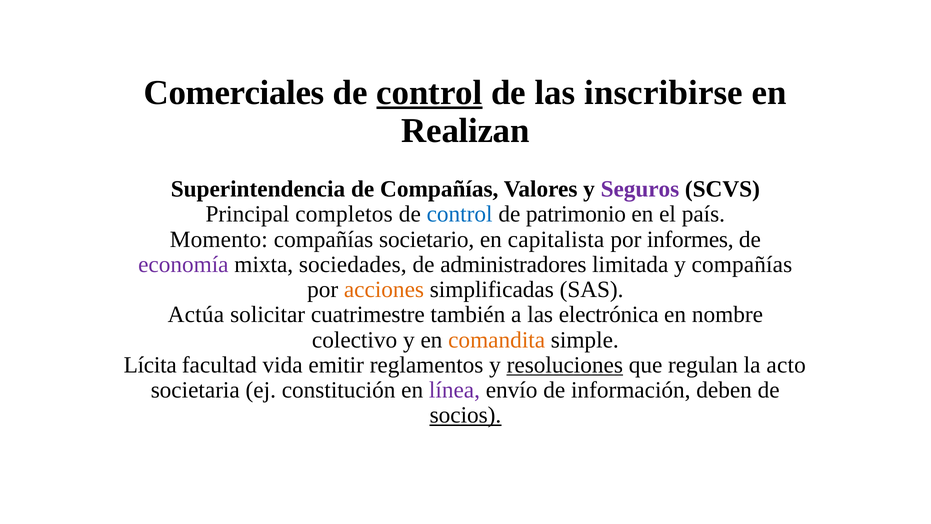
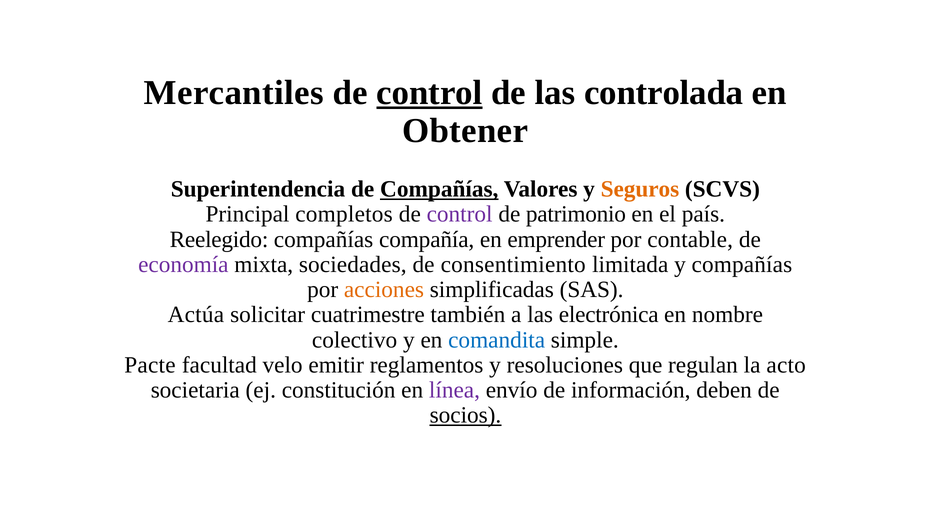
Comerciales: Comerciales -> Mercantiles
inscribirse: inscribirse -> controlada
Realizan: Realizan -> Obtener
Compañías at (439, 189) underline: none -> present
Seguros colour: purple -> orange
control at (460, 214) colour: blue -> purple
Momento: Momento -> Reelegido
societario: societario -> compañía
capitalista: capitalista -> emprender
informes: informes -> contable
administradores: administradores -> consentimiento
comandita colour: orange -> blue
Lícita: Lícita -> Pacte
vida: vida -> velo
resoluciones underline: present -> none
